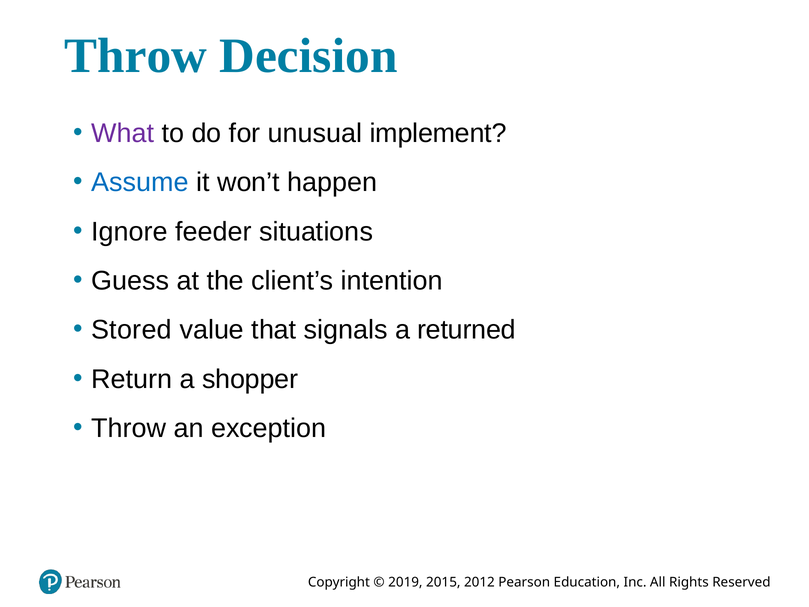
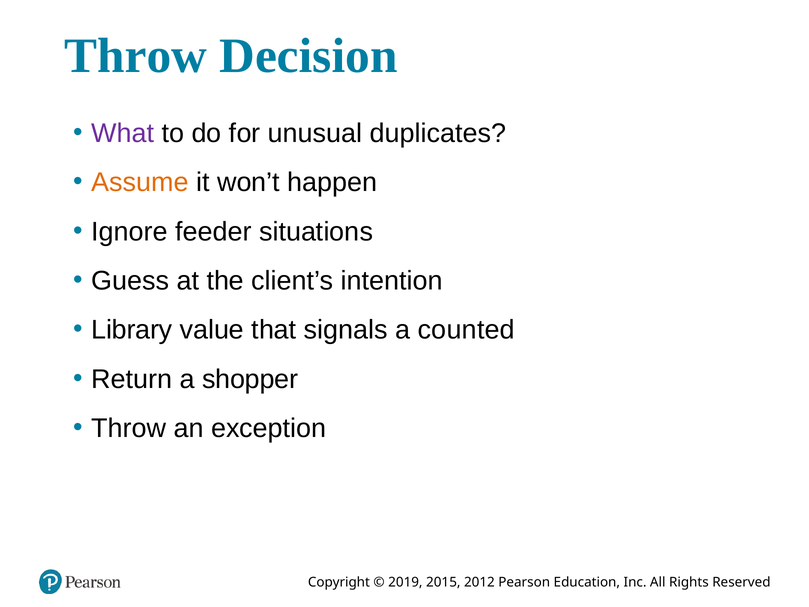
implement: implement -> duplicates
Assume colour: blue -> orange
Stored: Stored -> Library
returned: returned -> counted
